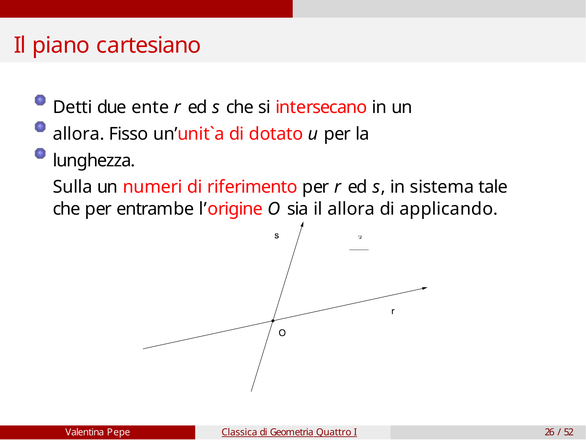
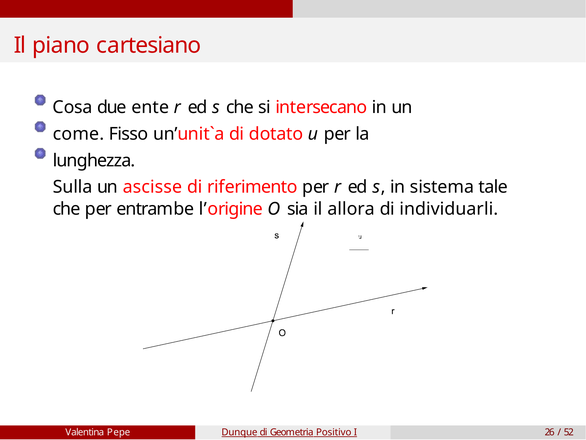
Detti: Detti -> Cosa
allora at (79, 134): allora -> come
numeri: numeri -> ascisse
applicando: applicando -> individuarli
Classica: Classica -> Dunque
Quattro: Quattro -> Positivo
